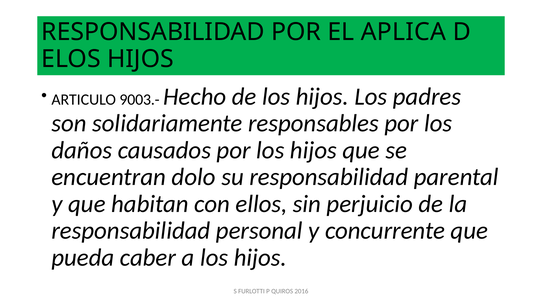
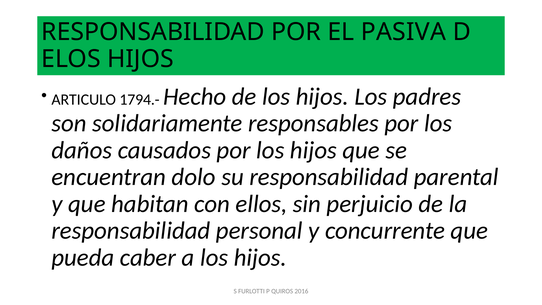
APLICA: APLICA -> PASIVA
9003.-: 9003.- -> 1794.-
